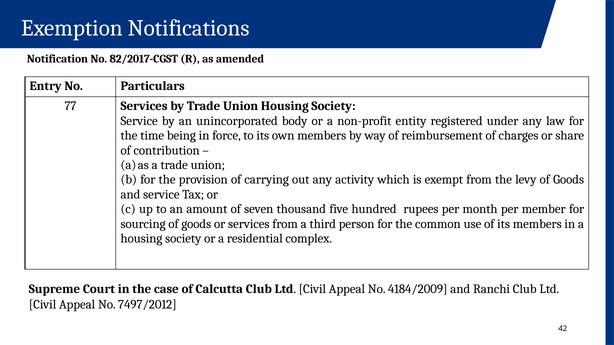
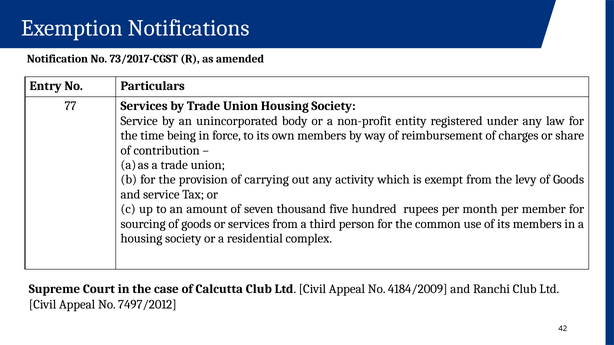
82/2017-CGST: 82/2017-CGST -> 73/2017-CGST
